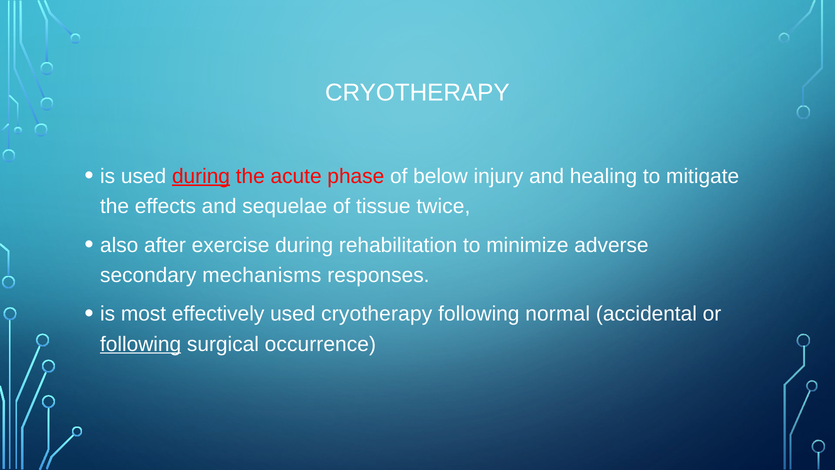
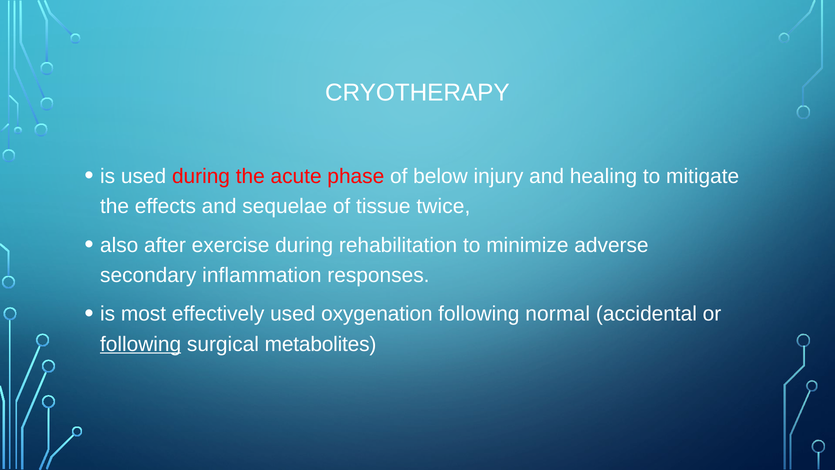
during at (201, 176) underline: present -> none
mechanisms: mechanisms -> inflammation
used cryotherapy: cryotherapy -> oxygenation
occurrence: occurrence -> metabolites
